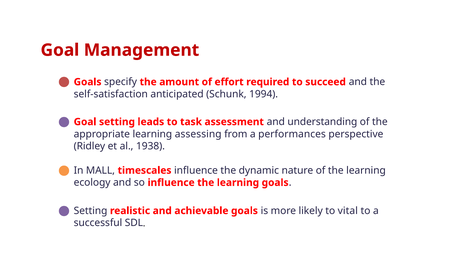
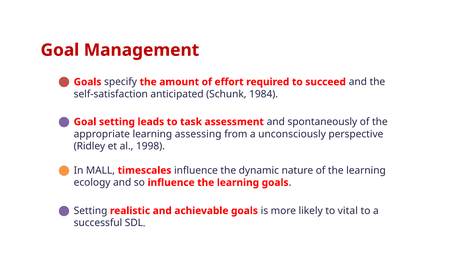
1994: 1994 -> 1984
understanding: understanding -> spontaneously
performances: performances -> unconsciously
1938: 1938 -> 1998
